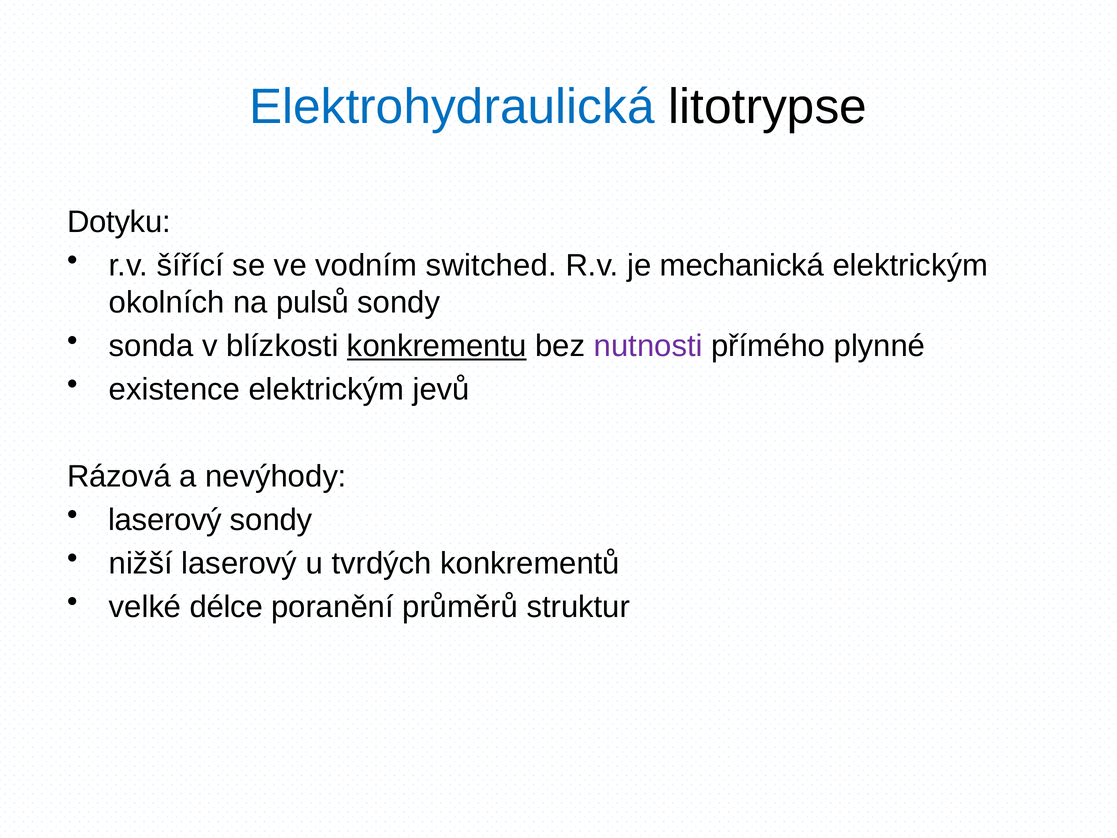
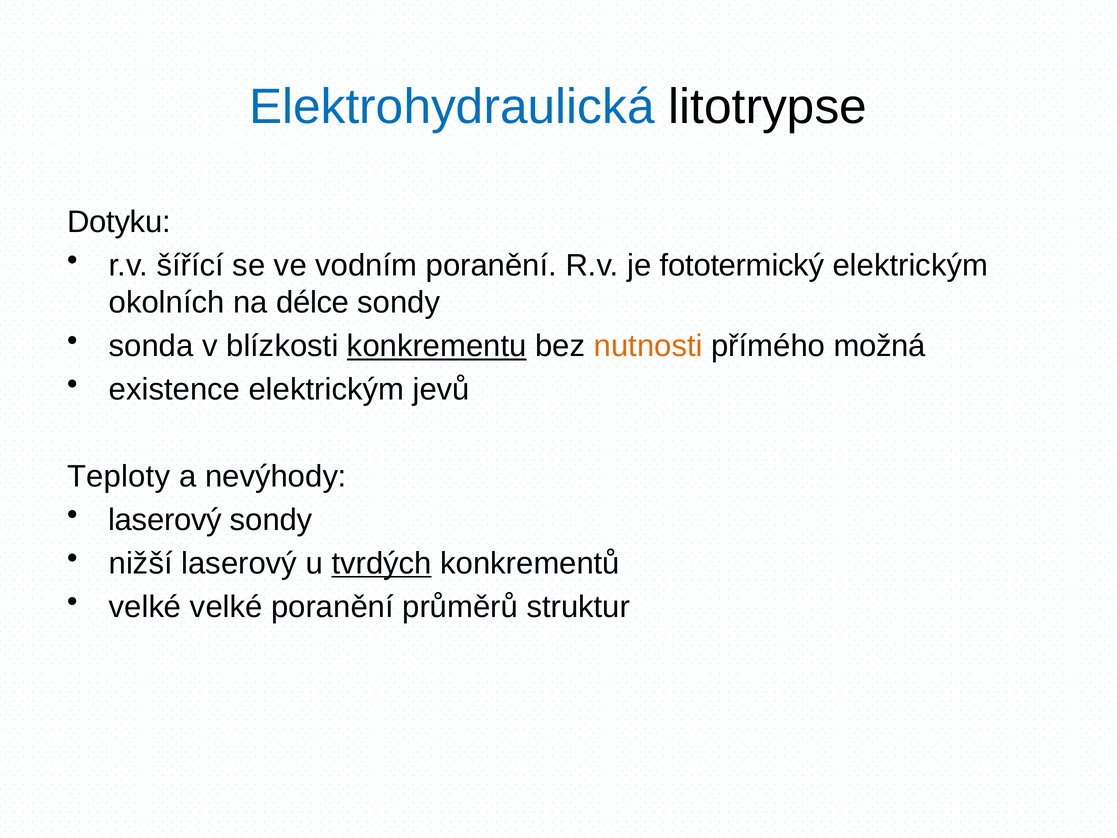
vodním switched: switched -> poranění
mechanická: mechanická -> fototermický
pulsů: pulsů -> délce
nutnosti colour: purple -> orange
plynné: plynné -> možná
Rázová: Rázová -> Teploty
tvrdých underline: none -> present
velké délce: délce -> velké
